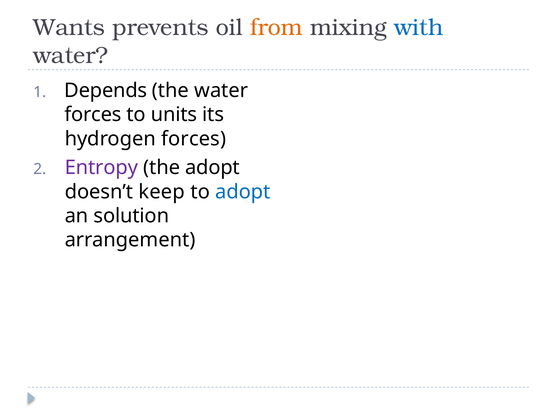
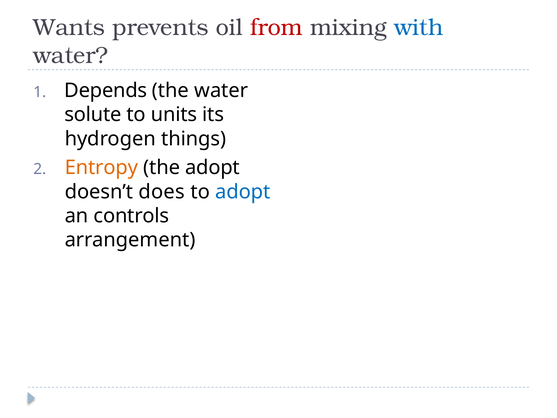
from colour: orange -> red
forces at (93, 115): forces -> solute
hydrogen forces: forces -> things
Entropy colour: purple -> orange
keep: keep -> does
solution: solution -> controls
